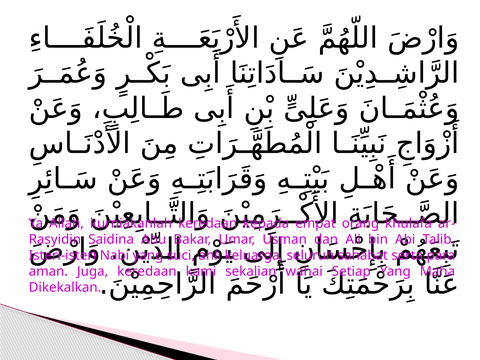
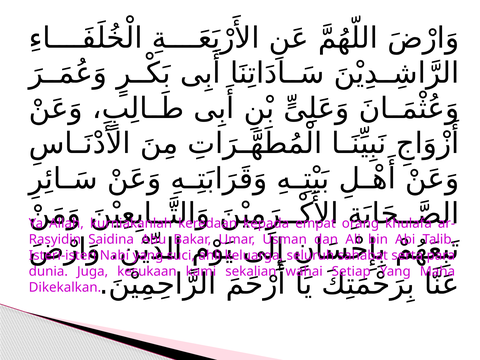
aman: aman -> dunia
Juga keredaan: keredaan -> kesukaan
